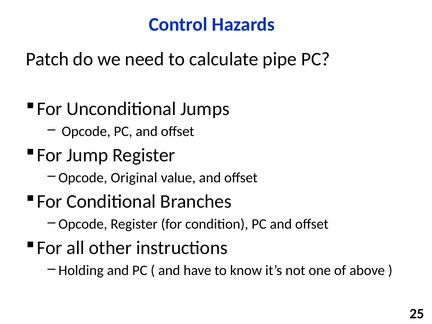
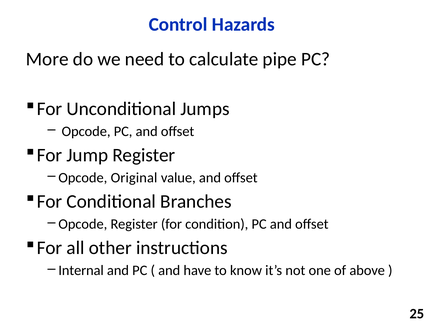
Patch: Patch -> More
Holding: Holding -> Internal
